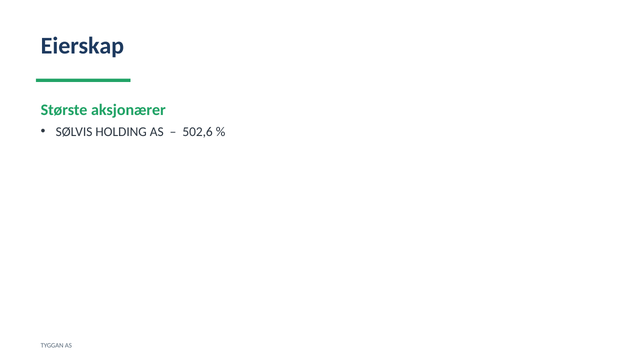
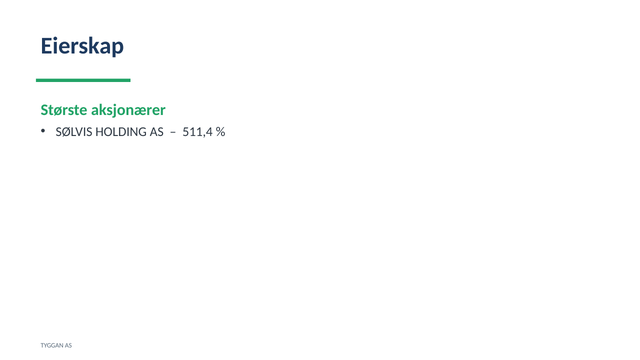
502,6: 502,6 -> 511,4
